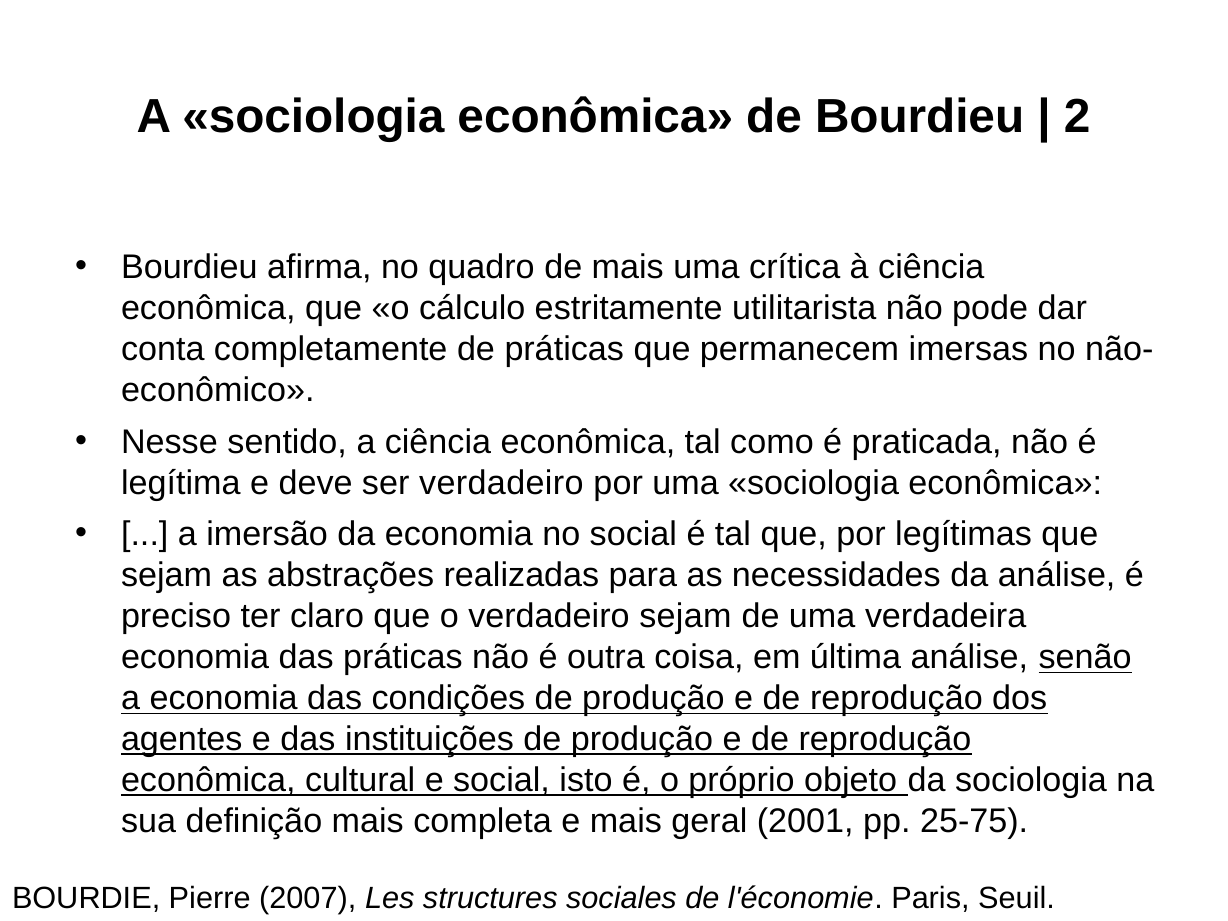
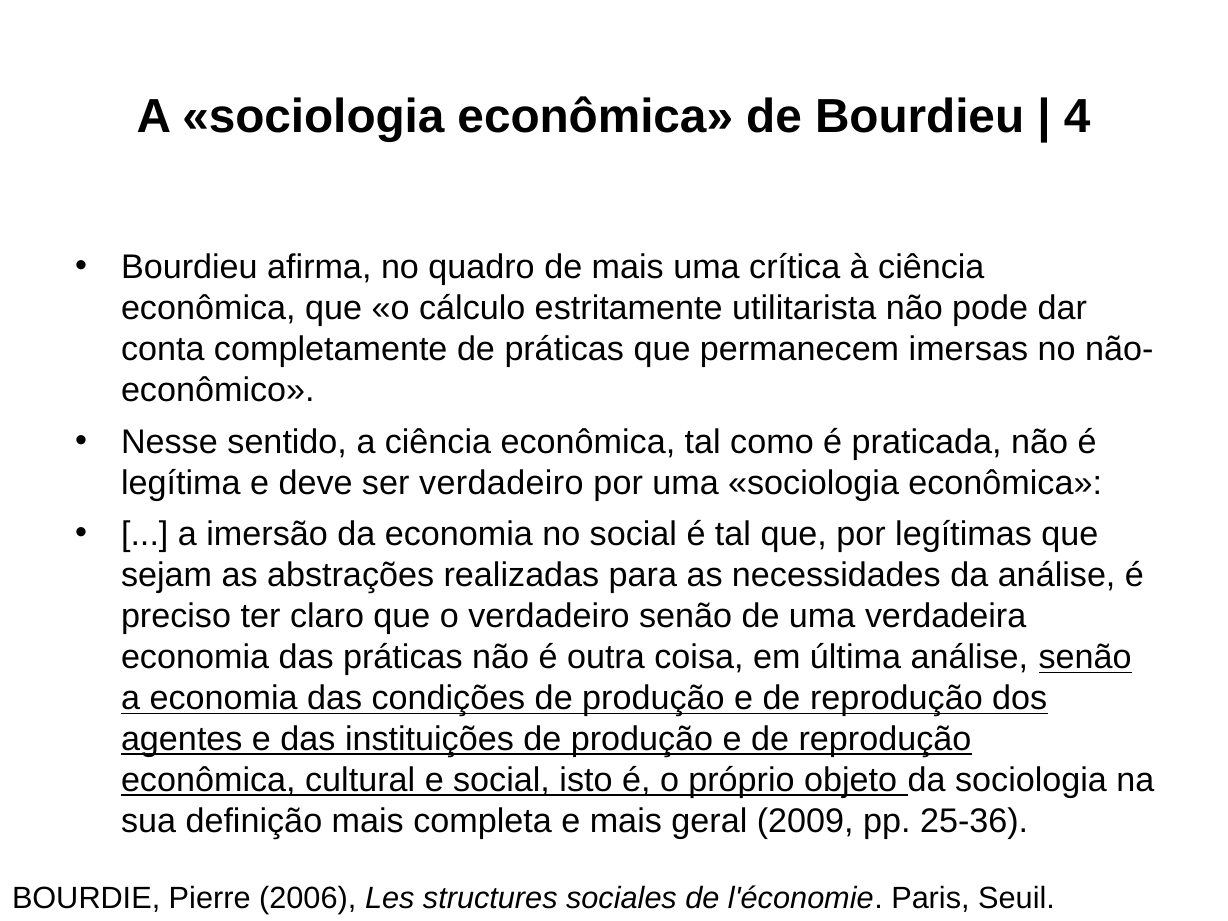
2: 2 -> 4
verdadeiro sejam: sejam -> senão
2001: 2001 -> 2009
25-75: 25-75 -> 25-36
2007: 2007 -> 2006
